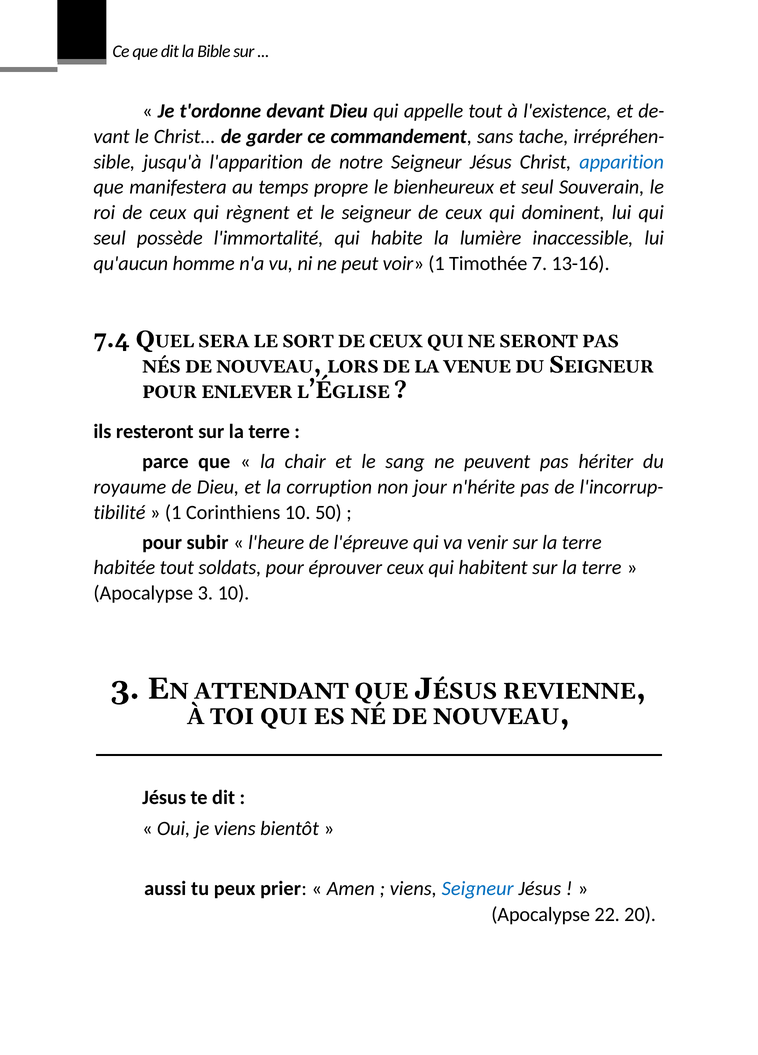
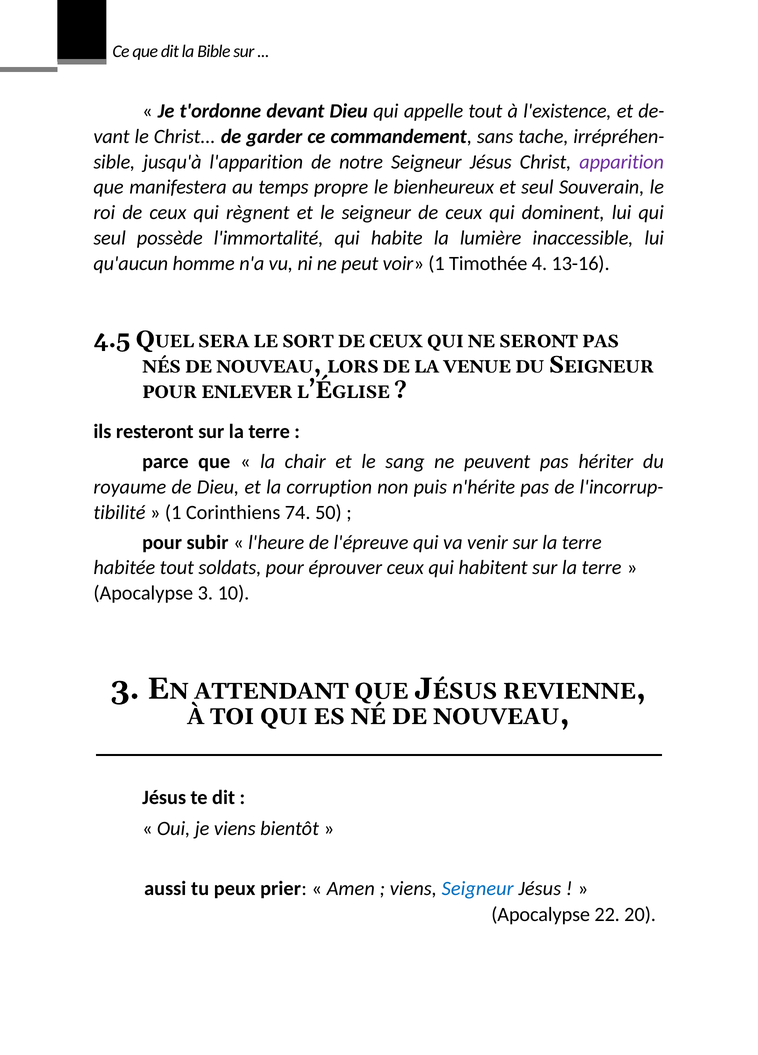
apparition colour: blue -> purple
7: 7 -> 4
7.4: 7.4 -> 4.5
jour: jour -> puis
Corinthiens 10: 10 -> 74
